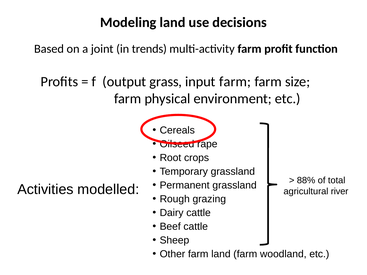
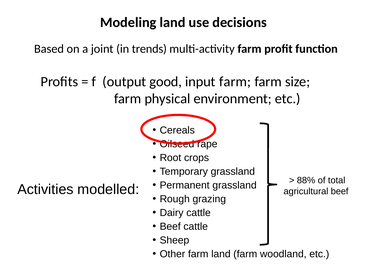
grass: grass -> good
agricultural river: river -> beef
